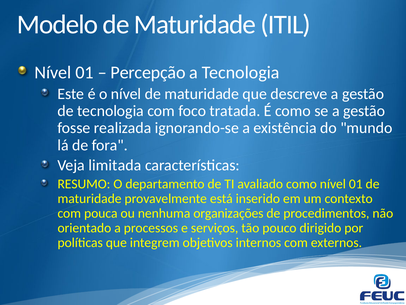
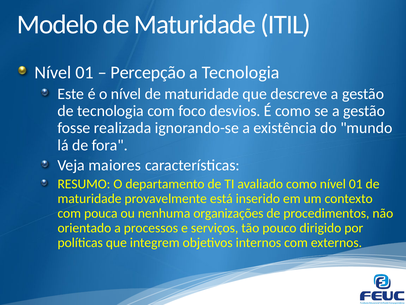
tratada: tratada -> desvios
limitada: limitada -> maiores
